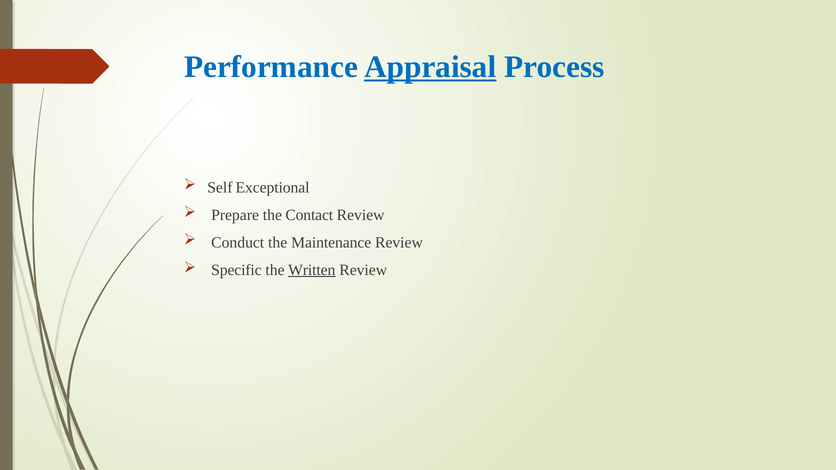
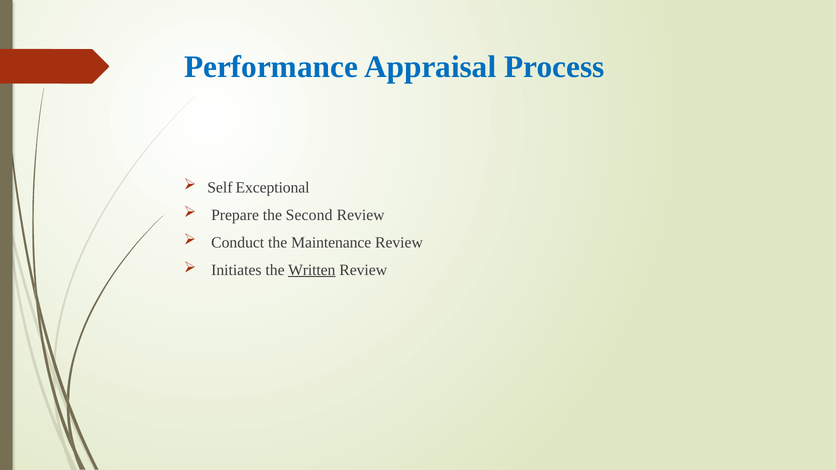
Appraisal underline: present -> none
Contact: Contact -> Second
Specific: Specific -> Initiates
